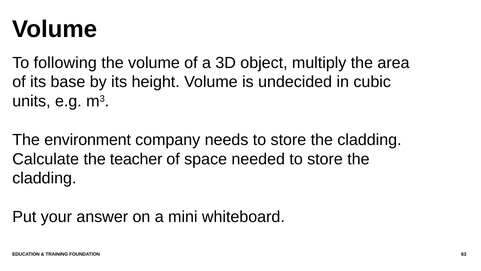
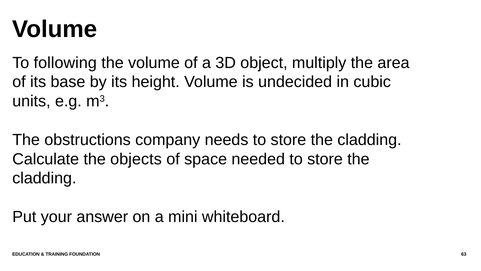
environment: environment -> obstructions
teacher: teacher -> objects
